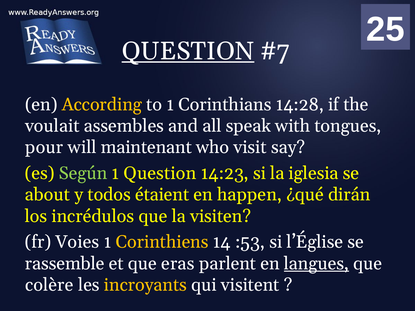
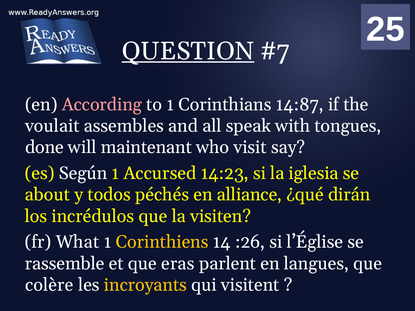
According colour: yellow -> pink
14:28: 14:28 -> 14:87
pour: pour -> done
Según colour: light green -> white
1 Question: Question -> Accursed
étaient: étaient -> péchés
happen: happen -> alliance
Voies: Voies -> What
:53: :53 -> :26
langues underline: present -> none
